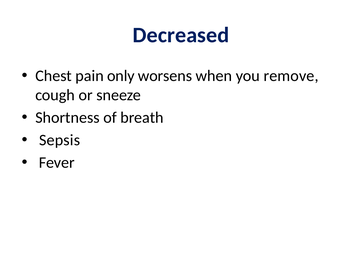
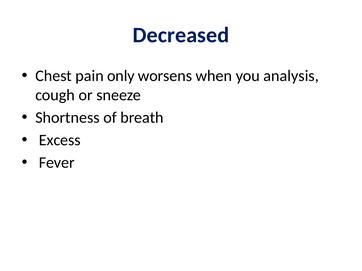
remove: remove -> analysis
Sepsis: Sepsis -> Excess
